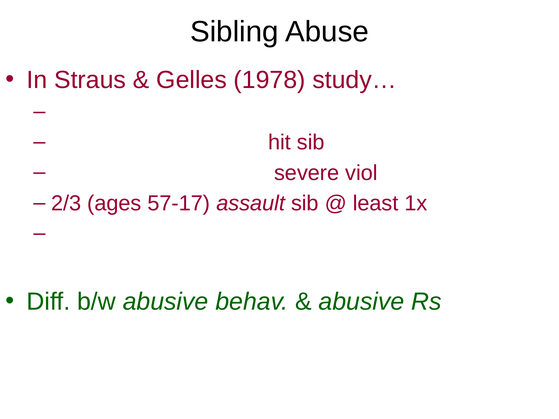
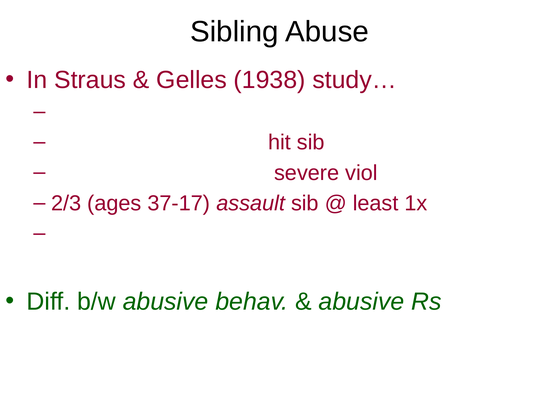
1978: 1978 -> 1938
57-17: 57-17 -> 37-17
